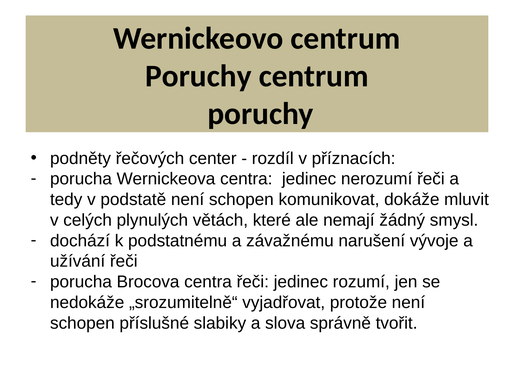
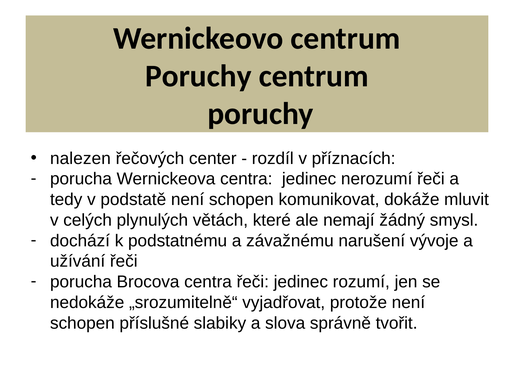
podněty: podněty -> nalezen
